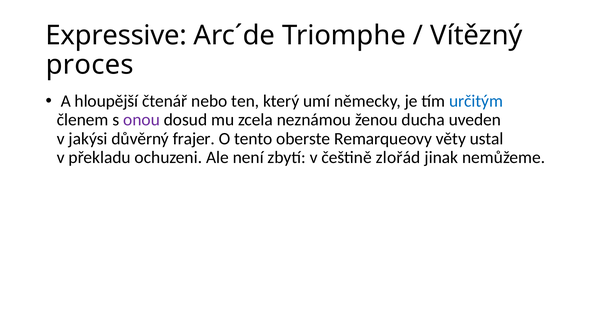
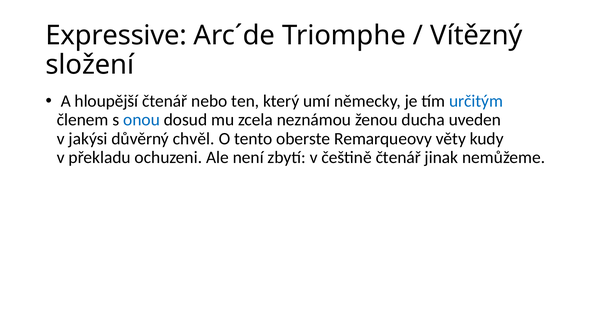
proces: proces -> složení
onou colour: purple -> blue
frajer: frajer -> chvěl
ustal: ustal -> kudy
češtině zlořád: zlořád -> čtenář
